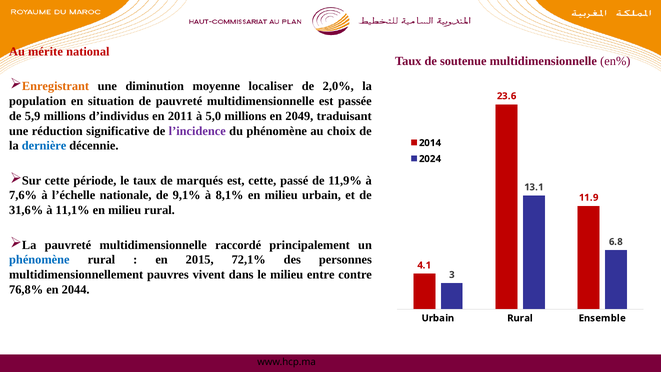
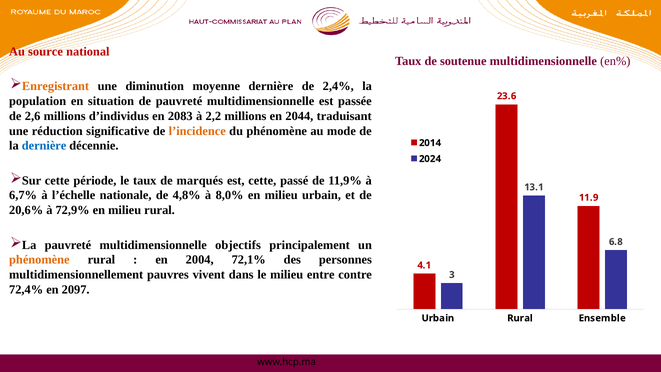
mérite: mérite -> source
moyenne localiser: localiser -> dernière
2,0%: 2,0% -> 2,4%
5,9: 5,9 -> 2,6
2011: 2011 -> 2083
5,0: 5,0 -> 2,2
2049: 2049 -> 2044
l’incidence colour: purple -> orange
choix: choix -> mode
7,6%: 7,6% -> 6,7%
9,1%: 9,1% -> 4,8%
8,1%: 8,1% -> 8,0%
31,6%: 31,6% -> 20,6%
11,1%: 11,1% -> 72,9%
raccordé: raccordé -> objectifs
phénomène at (39, 260) colour: blue -> orange
2015: 2015 -> 2004
76,8%: 76,8% -> 72,4%
2044: 2044 -> 2097
